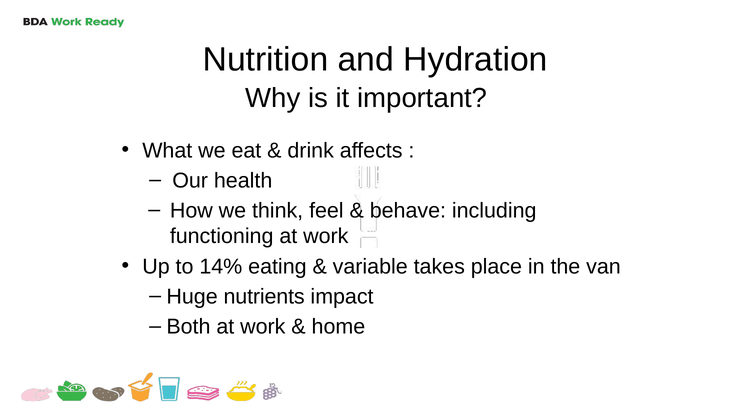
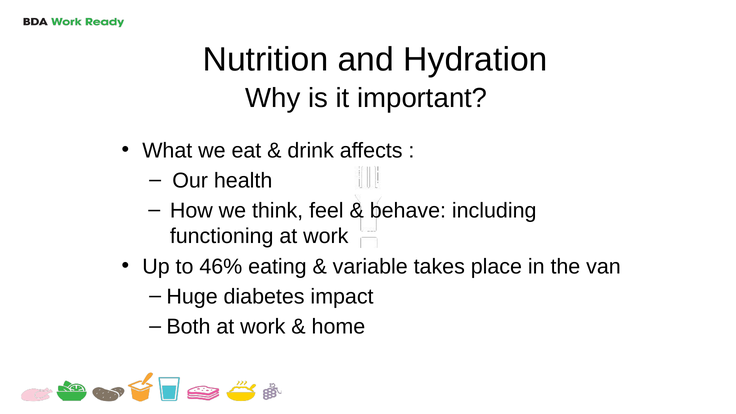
14%: 14% -> 46%
nutrients: nutrients -> diabetes
